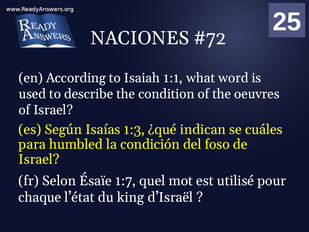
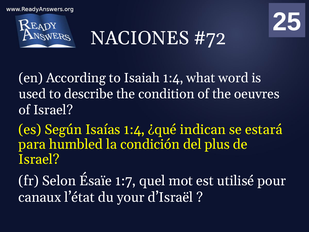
Isaiah 1:1: 1:1 -> 1:4
Isaías 1:3: 1:3 -> 1:4
cuáles: cuáles -> estará
foso: foso -> plus
chaque: chaque -> canaux
king: king -> your
